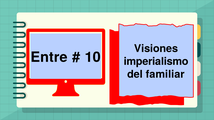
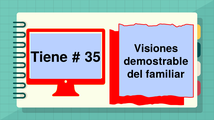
Entre: Entre -> Tiene
10: 10 -> 35
imperialismo: imperialismo -> demostrable
